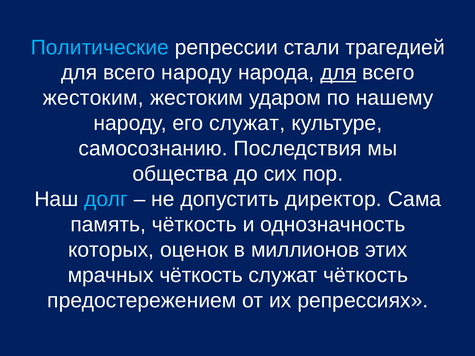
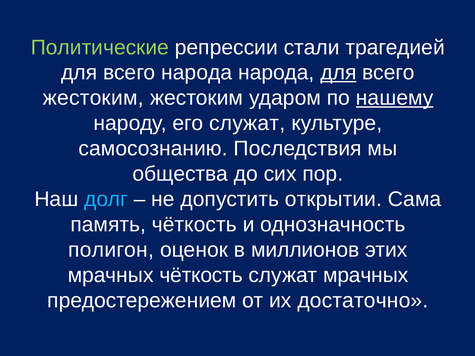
Политические colour: light blue -> light green
всего народу: народу -> народа
нашему underline: none -> present
директор: директор -> открытии
которых: которых -> полигон
служат чёткость: чёткость -> мрачных
репрессиях: репрессиях -> достаточно
